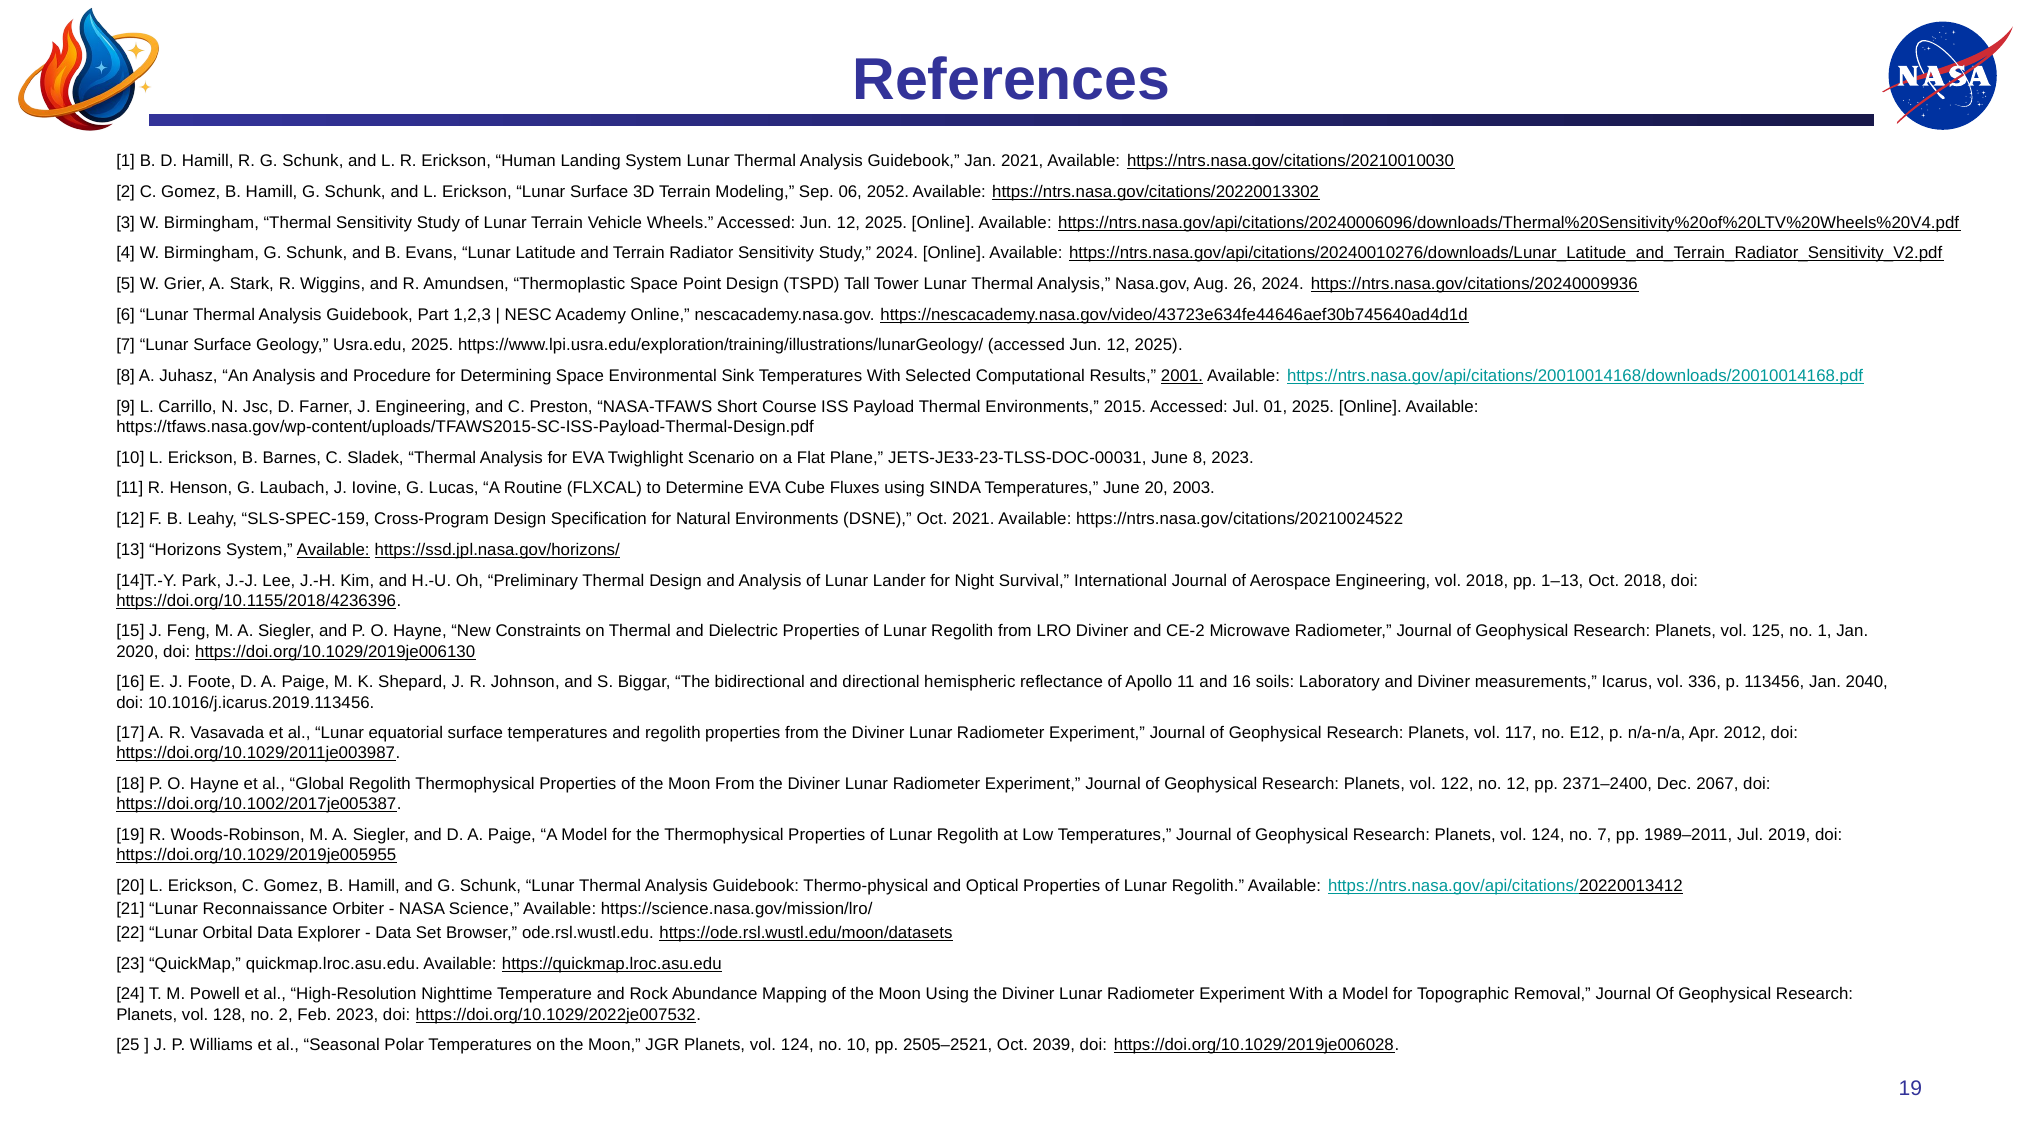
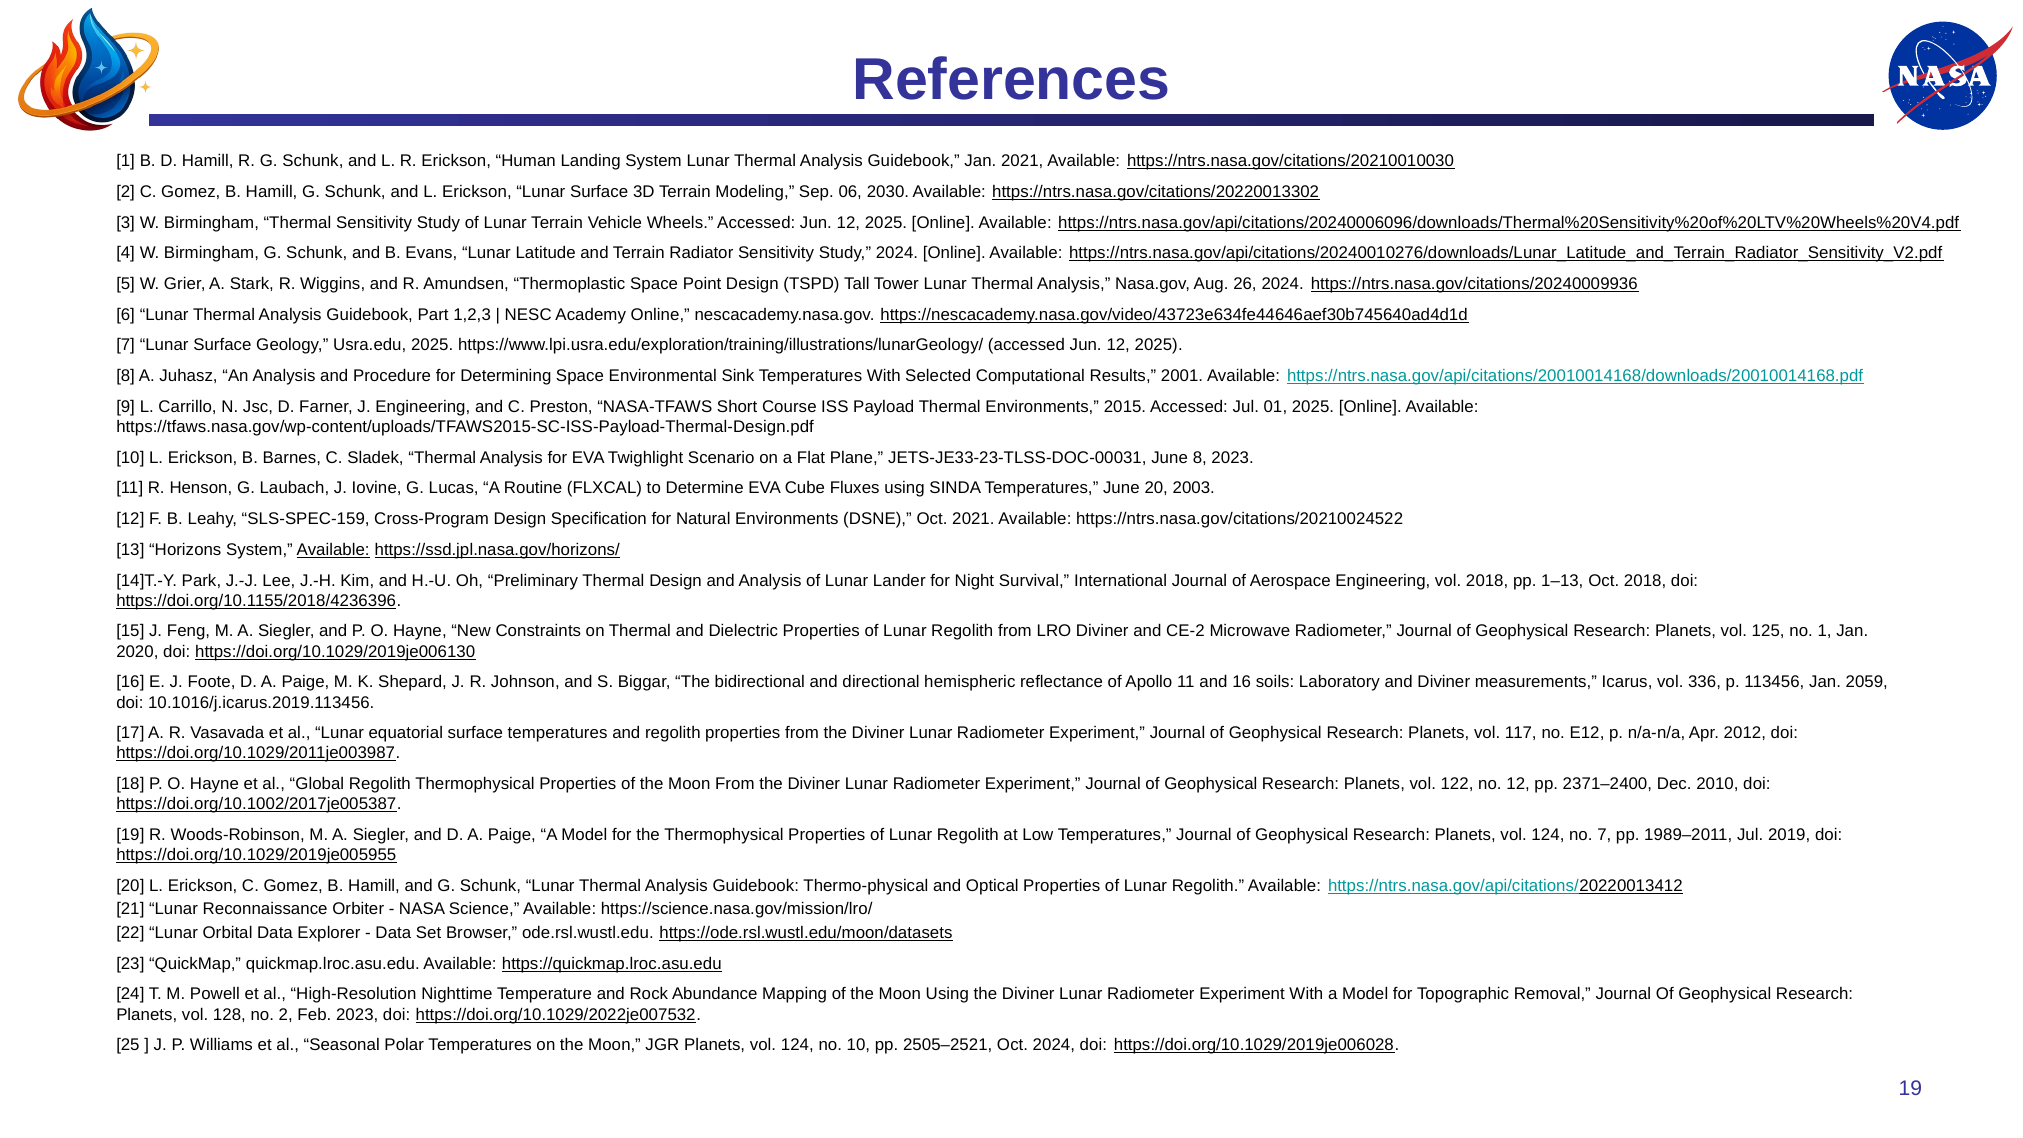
2052: 2052 -> 2030
2001 underline: present -> none
2040: 2040 -> 2059
2067: 2067 -> 2010
Oct 2039: 2039 -> 2024
